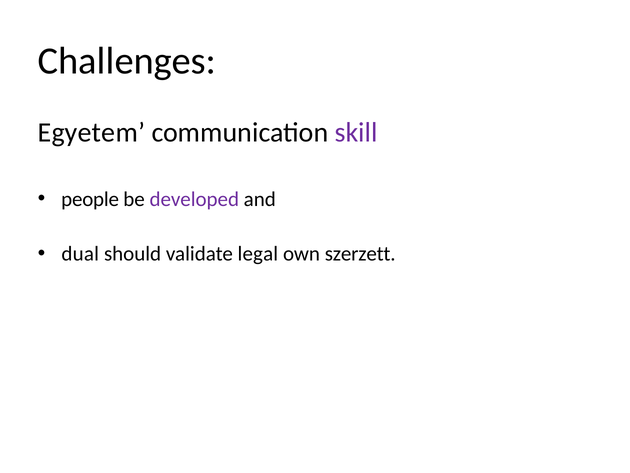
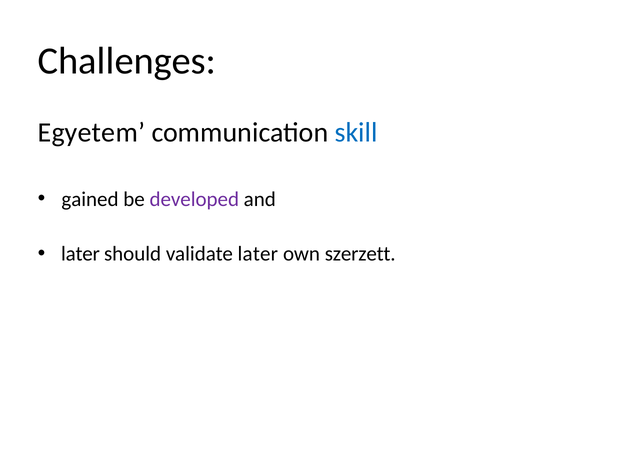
skill colour: purple -> blue
people: people -> gained
dual at (80, 253): dual -> later
validate legal: legal -> later
